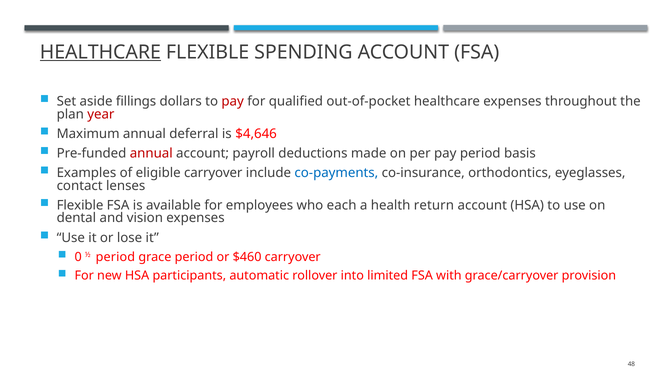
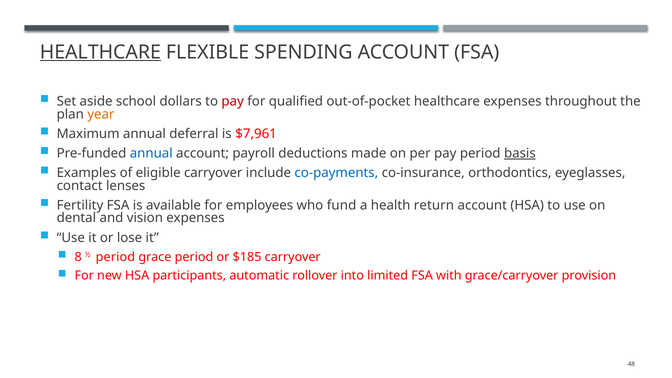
fillings: fillings -> school
year colour: red -> orange
$4,646: $4,646 -> $7,961
annual at (151, 153) colour: red -> blue
basis underline: none -> present
Flexible at (80, 205): Flexible -> Fertility
each: each -> fund
0: 0 -> 8
$460: $460 -> $185
